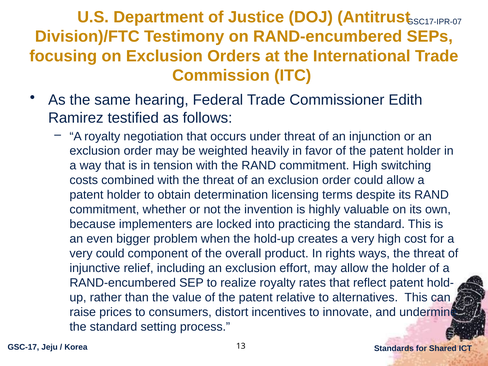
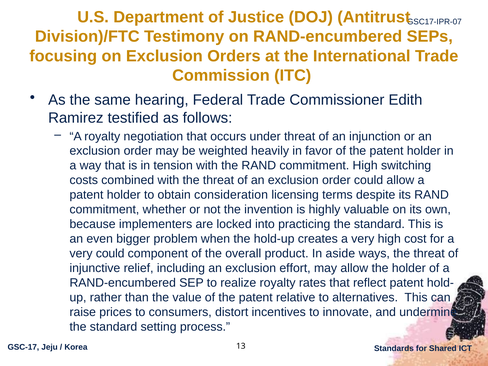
determination: determination -> consideration
rights: rights -> aside
